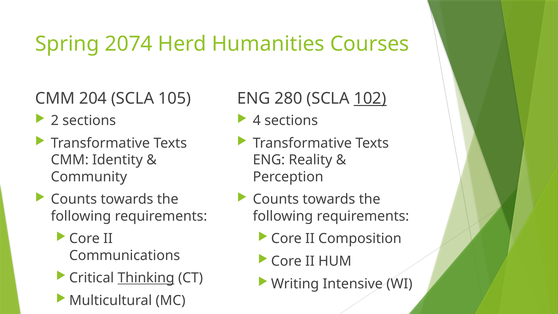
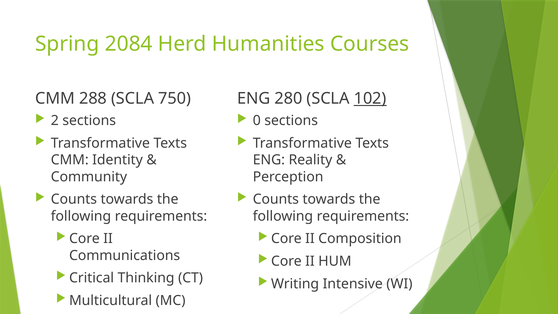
2074: 2074 -> 2084
204: 204 -> 288
105: 105 -> 750
4: 4 -> 0
Thinking underline: present -> none
